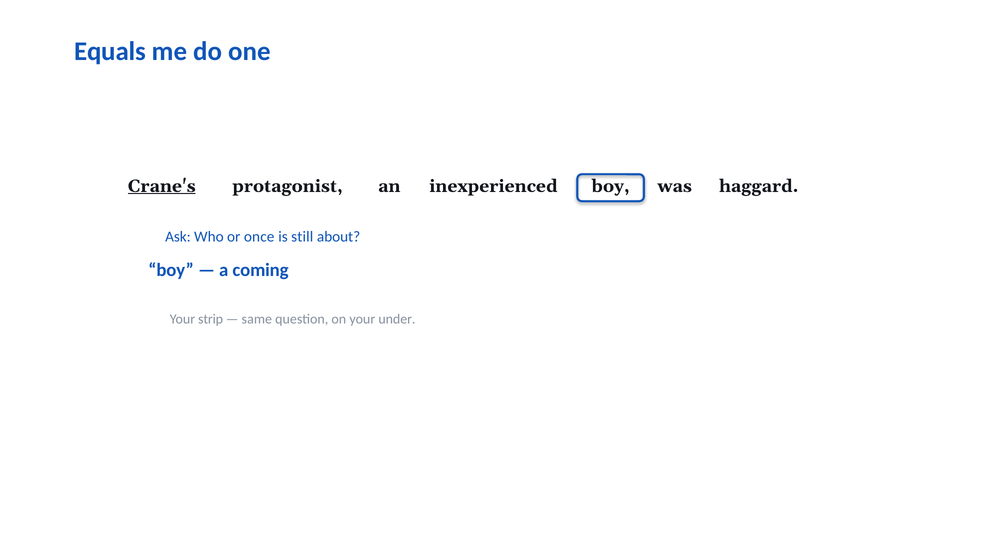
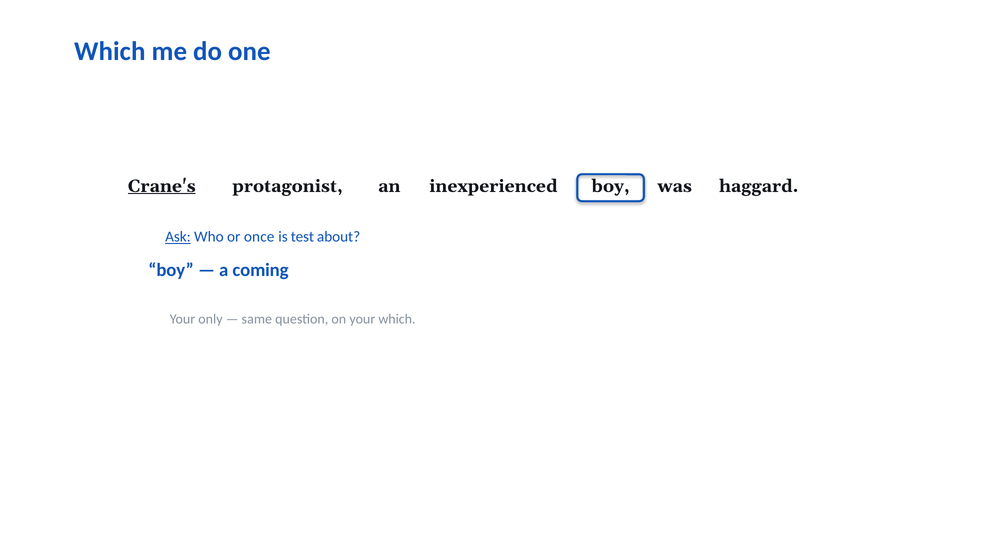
Equals at (110, 51): Equals -> Which
Ask underline: none -> present
still: still -> test
strip: strip -> only
your under: under -> which
